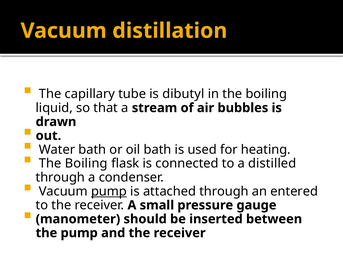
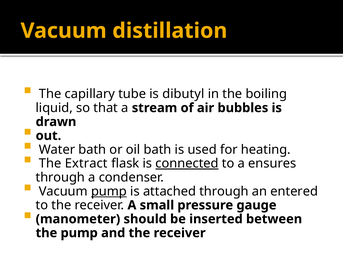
Boiling at (86, 164): Boiling -> Extract
connected underline: none -> present
distilled: distilled -> ensures
